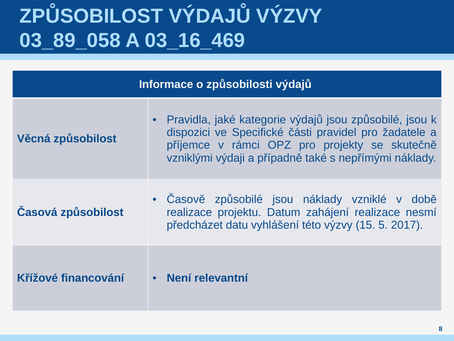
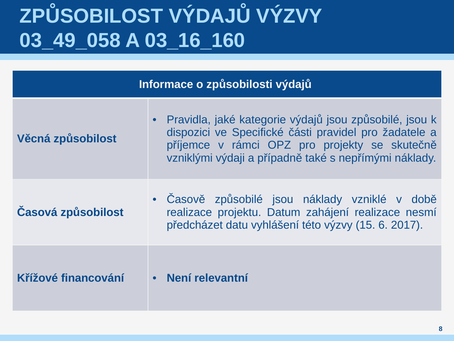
03_89_058: 03_89_058 -> 03_49_058
03_16_469: 03_16_469 -> 03_16_160
5: 5 -> 6
